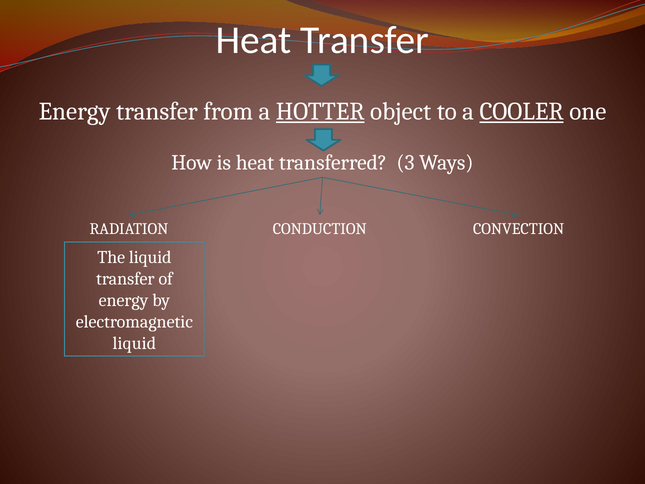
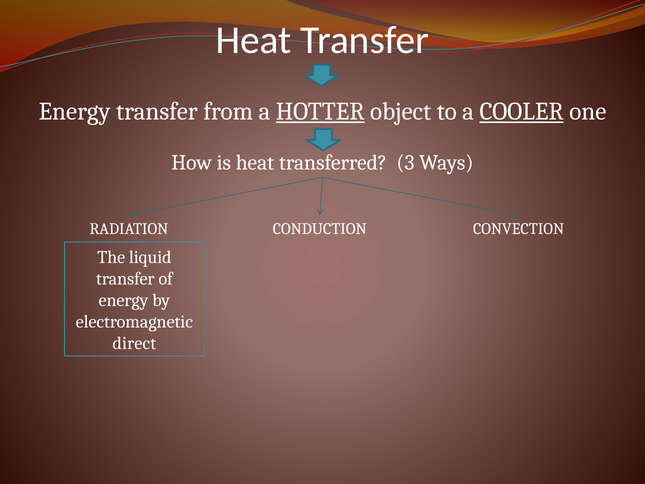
liquid at (134, 343): liquid -> direct
